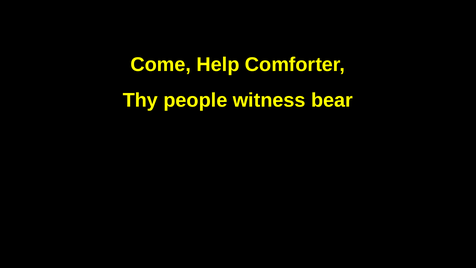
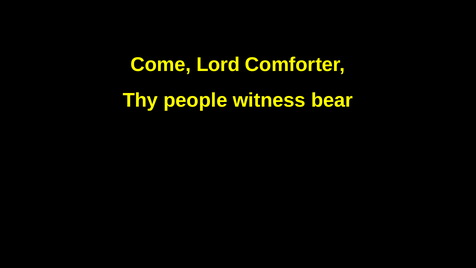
Help: Help -> Lord
